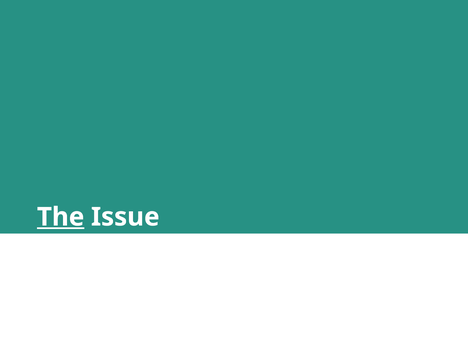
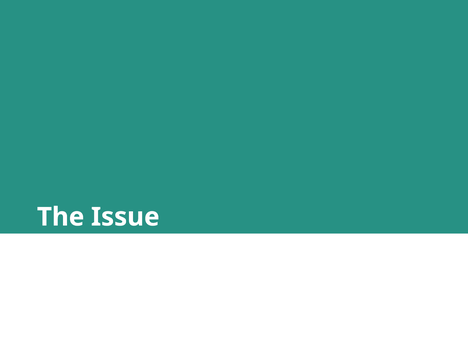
The at (61, 217) underline: present -> none
